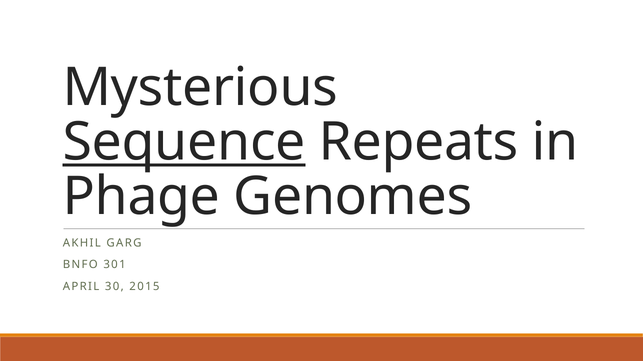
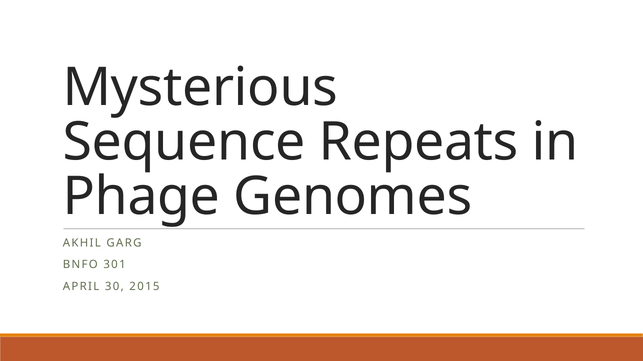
Sequence underline: present -> none
